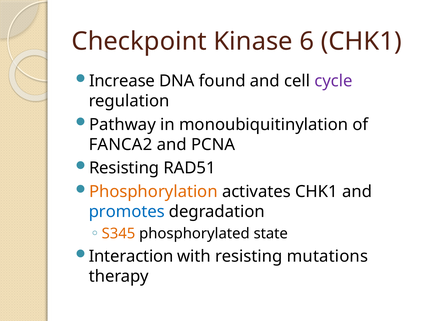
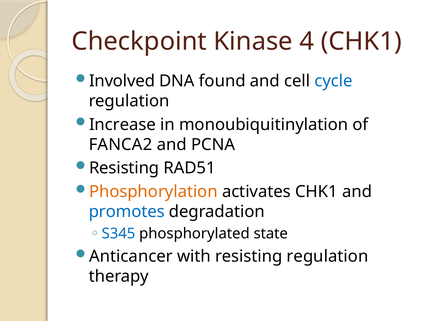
6: 6 -> 4
Increase: Increase -> Involved
cycle colour: purple -> blue
Pathway: Pathway -> Increase
S345 colour: orange -> blue
Interaction: Interaction -> Anticancer
resisting mutations: mutations -> regulation
